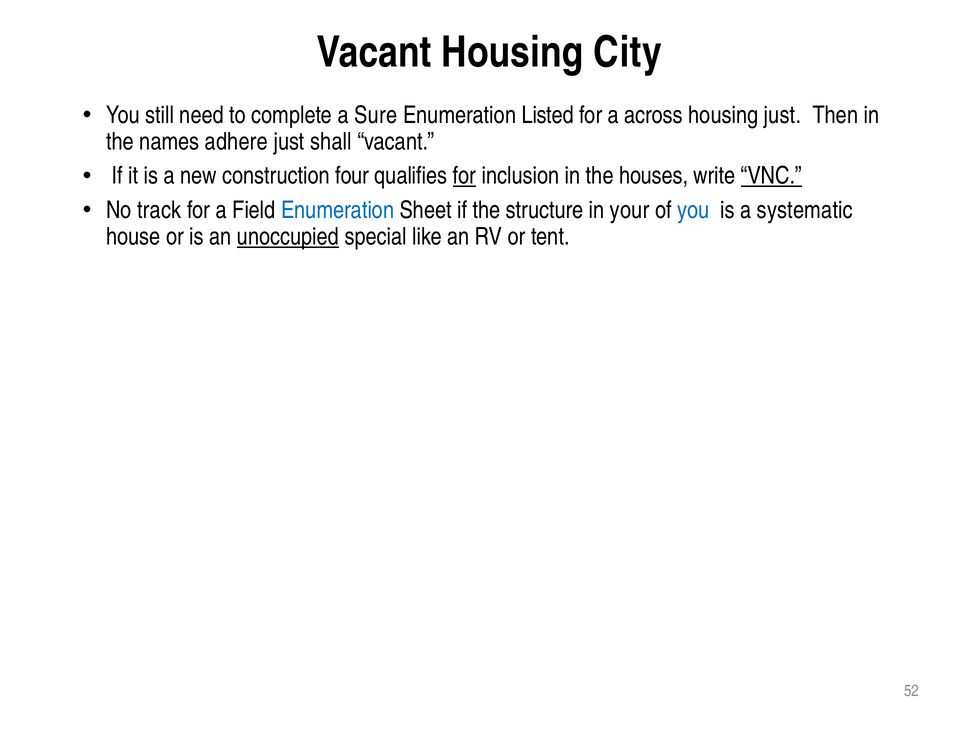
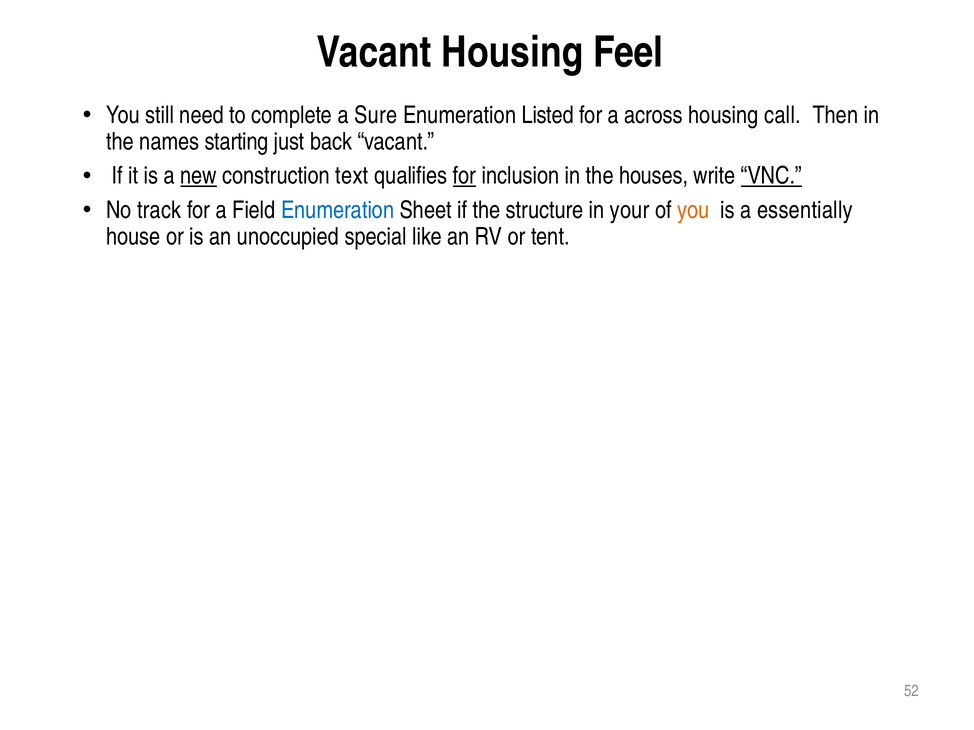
City: City -> Feel
housing just: just -> call
adhere: adhere -> starting
shall: shall -> back
new underline: none -> present
four: four -> text
you at (693, 210) colour: blue -> orange
systematic: systematic -> essentially
unoccupied underline: present -> none
